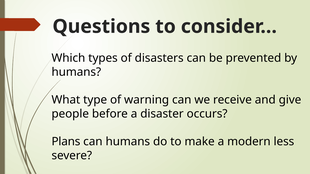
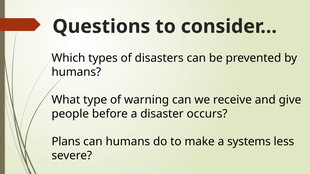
modern: modern -> systems
